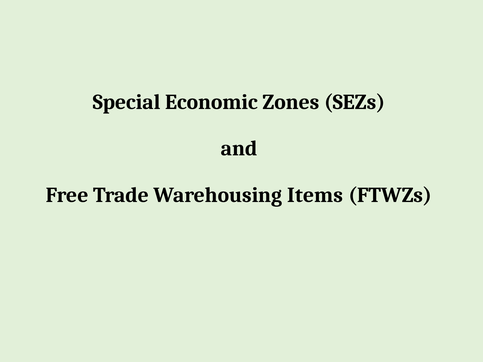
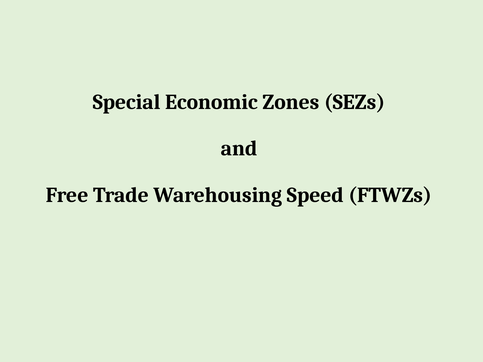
Items: Items -> Speed
